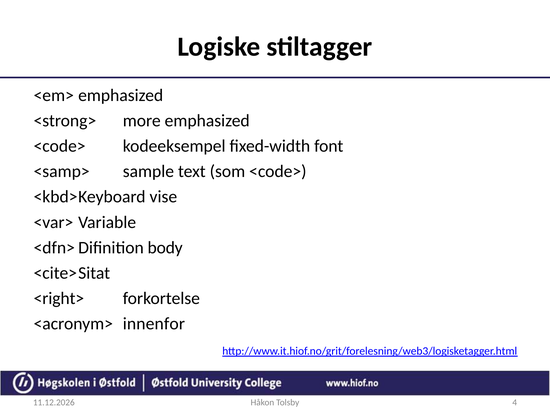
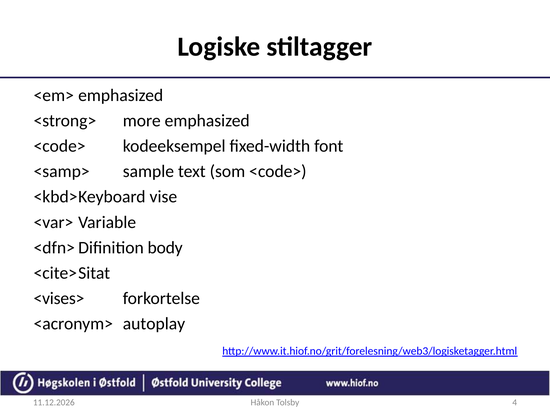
<right>: <right> -> <vises>
innenfor: innenfor -> autoplay
